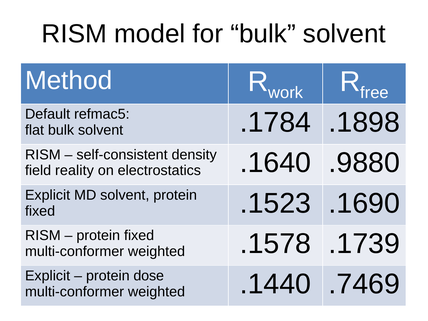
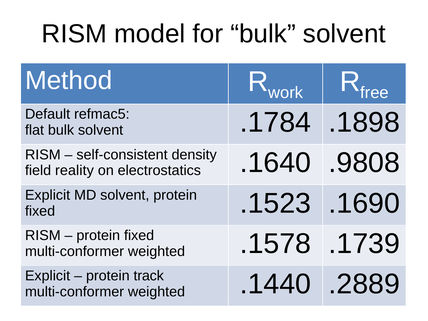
.9880: .9880 -> .9808
dose: dose -> track
.7469: .7469 -> .2889
